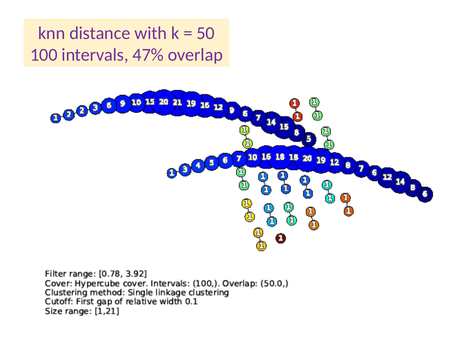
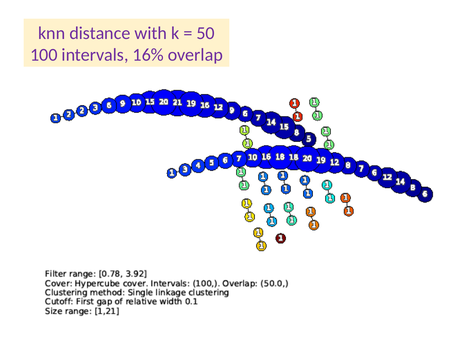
47%: 47% -> 16%
